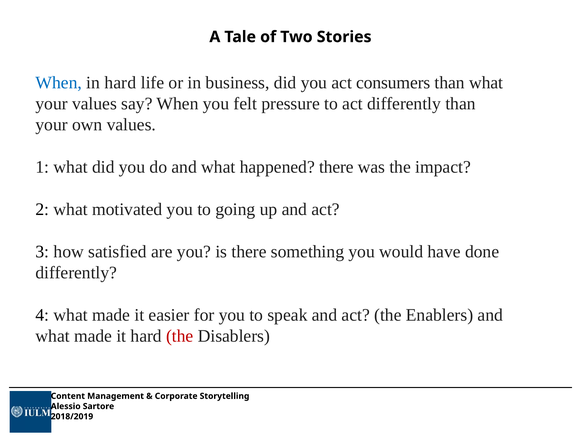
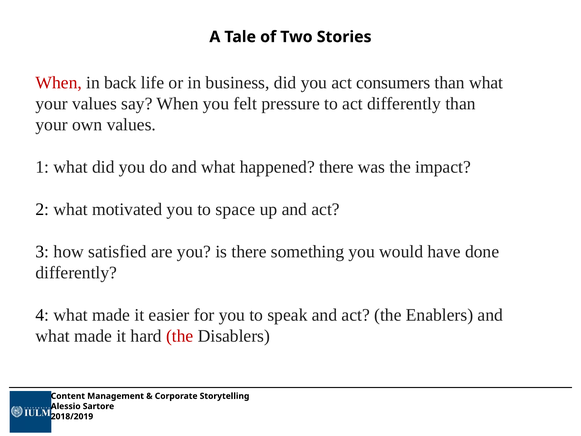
When at (59, 83) colour: blue -> red
in hard: hard -> back
going: going -> space
